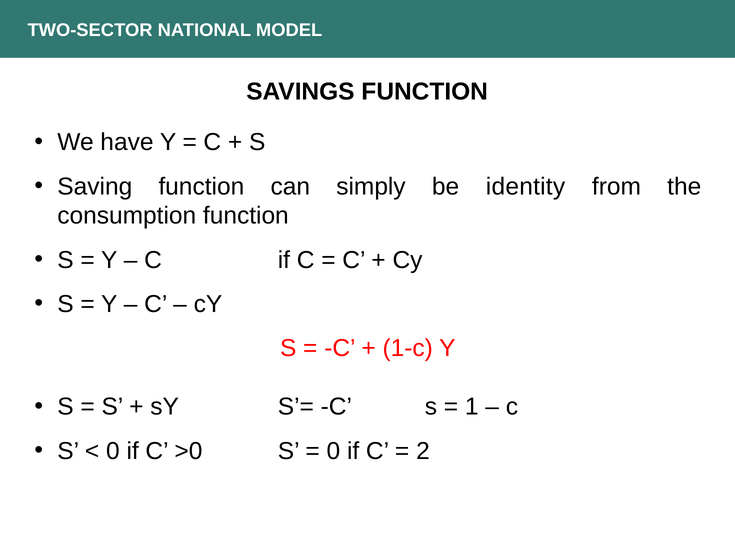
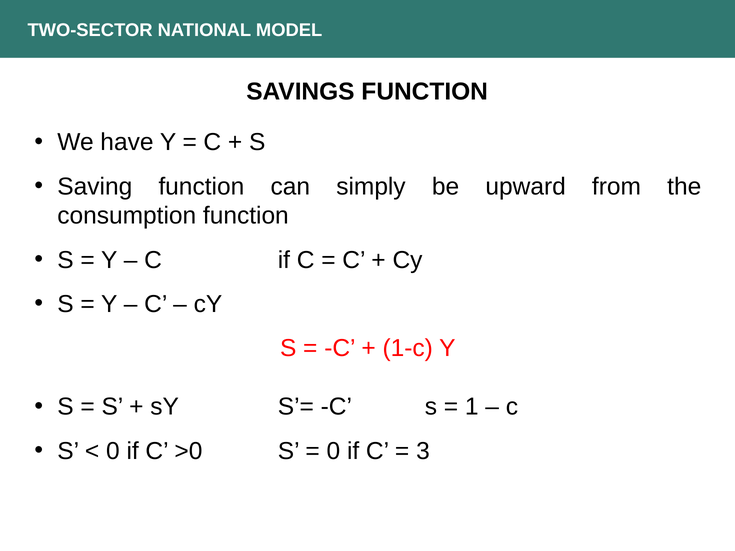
identity: identity -> upward
2: 2 -> 3
